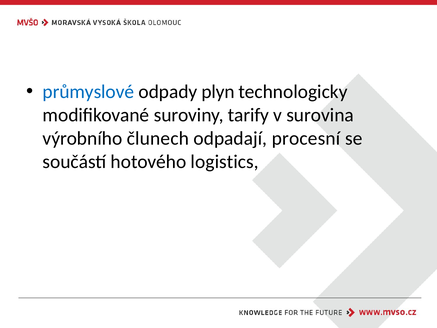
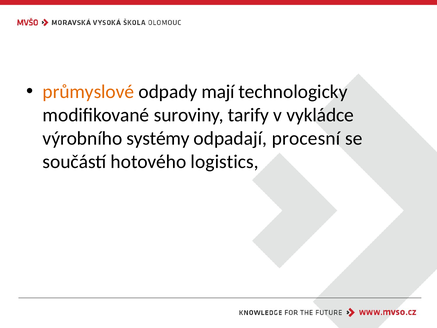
průmyslové colour: blue -> orange
plyn: plyn -> mají
surovina: surovina -> vykládce
člunech: člunech -> systémy
